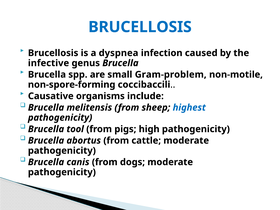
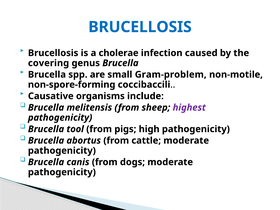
dyspnea: dyspnea -> cholerae
infective: infective -> covering
highest colour: blue -> purple
